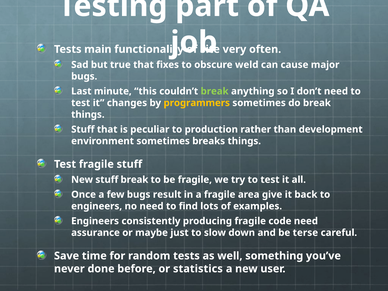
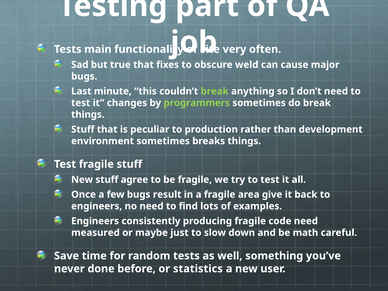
programmers colour: yellow -> light green
stuff break: break -> agree
assurance: assurance -> measured
terse: terse -> math
